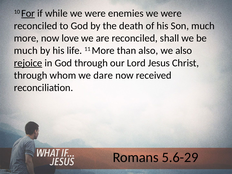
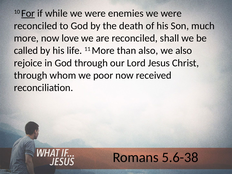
much at (26, 51): much -> called
rejoice underline: present -> none
dare: dare -> poor
5.6-29: 5.6-29 -> 5.6-38
